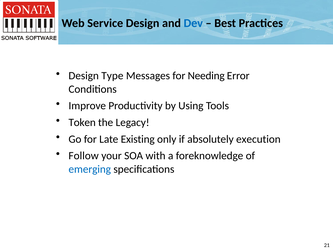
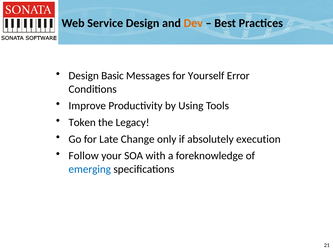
Dev colour: blue -> orange
Type: Type -> Basic
Needing: Needing -> Yourself
Existing: Existing -> Change
